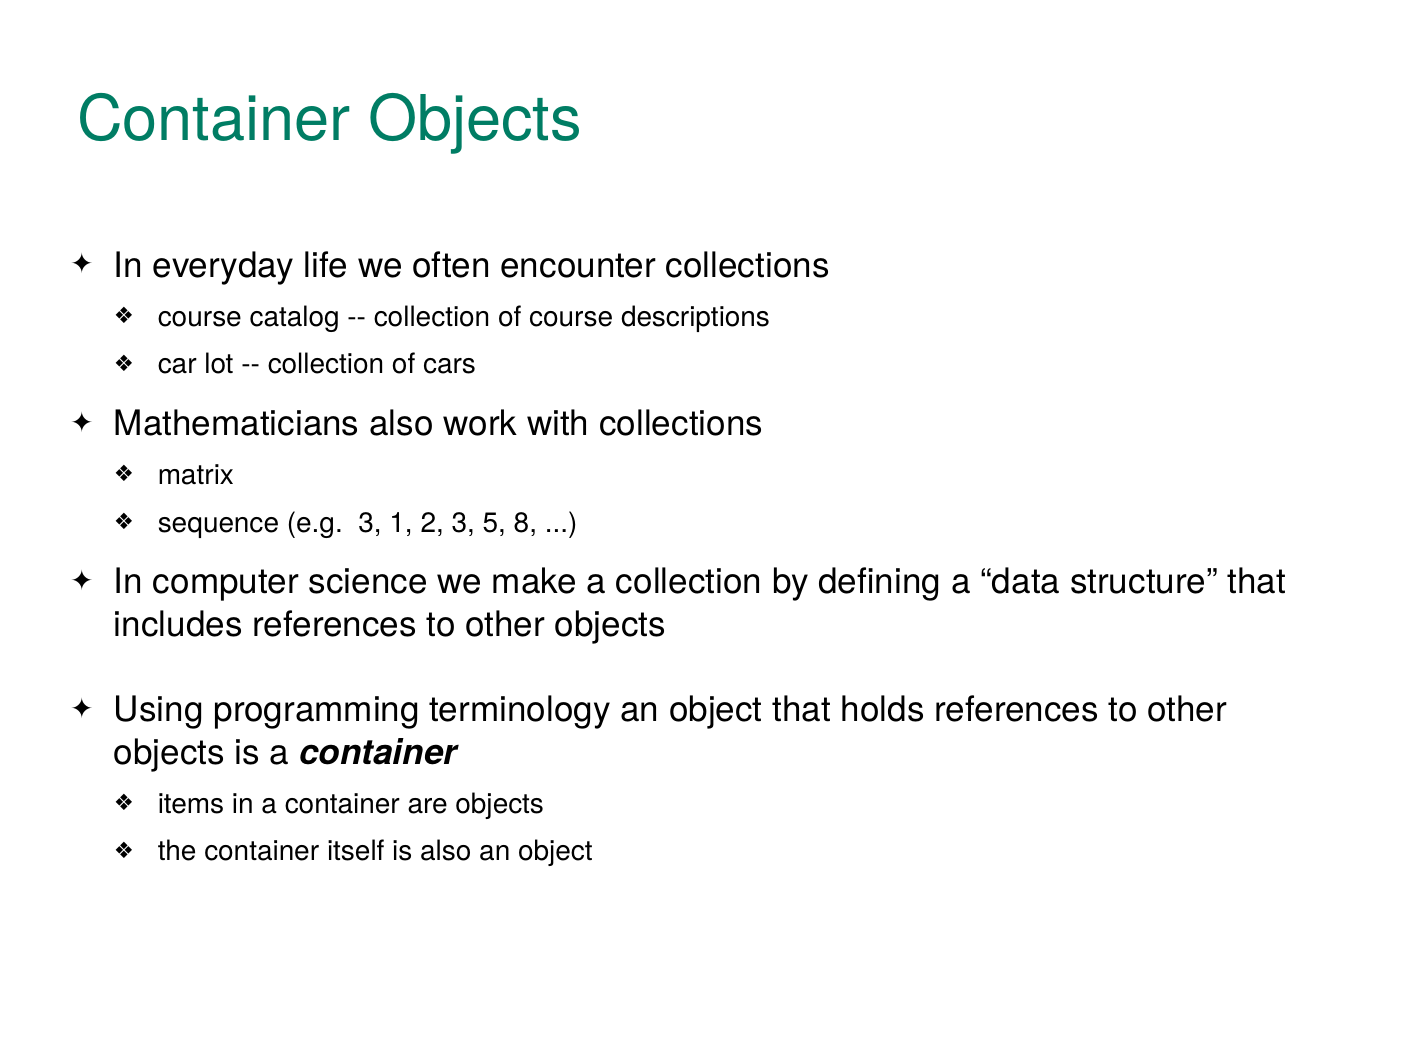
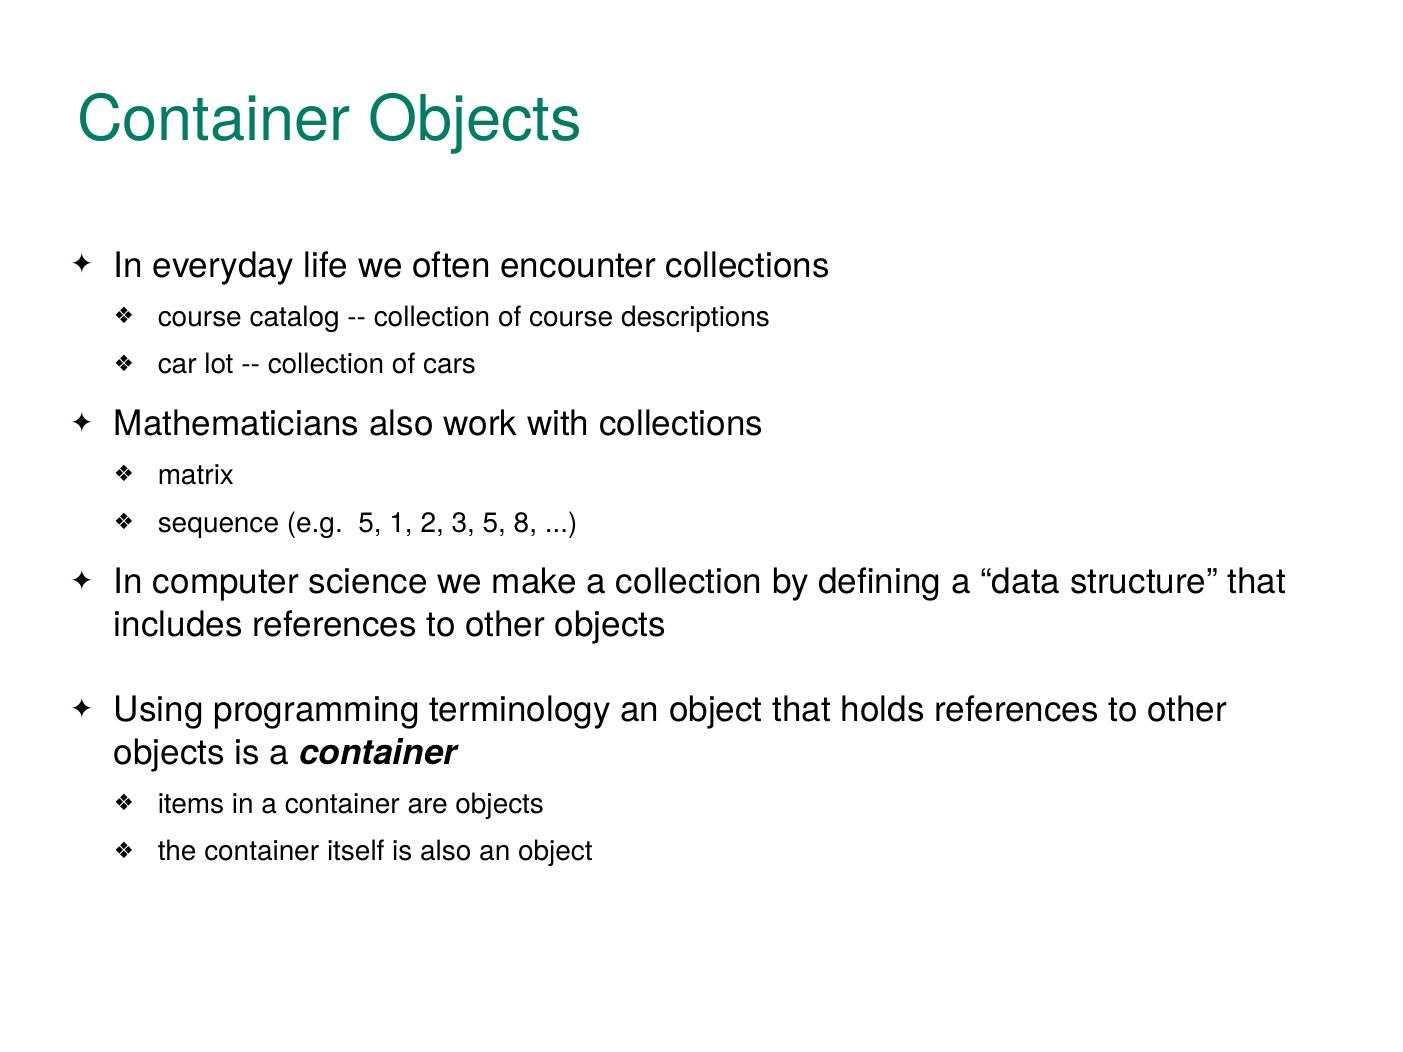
e.g 3: 3 -> 5
